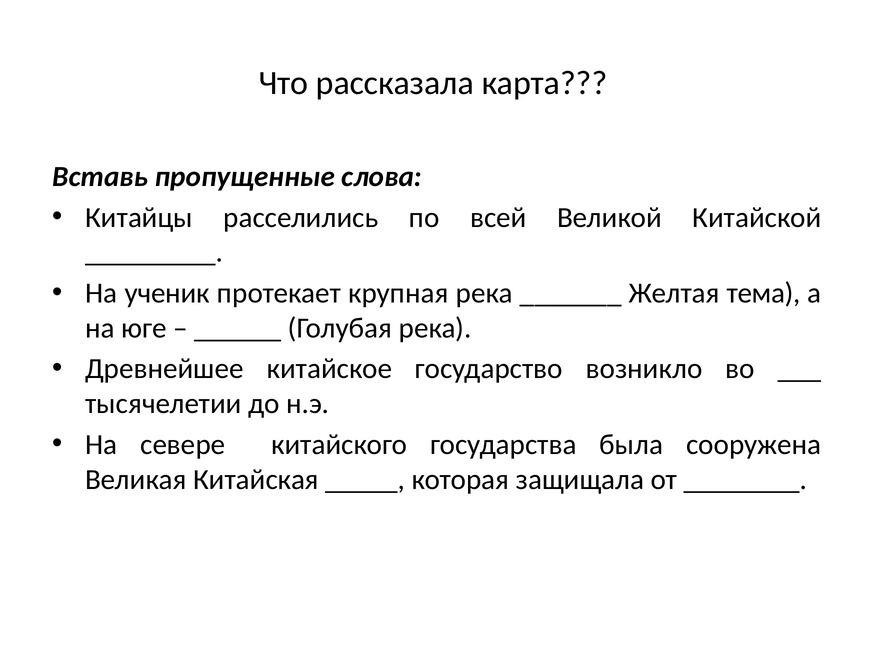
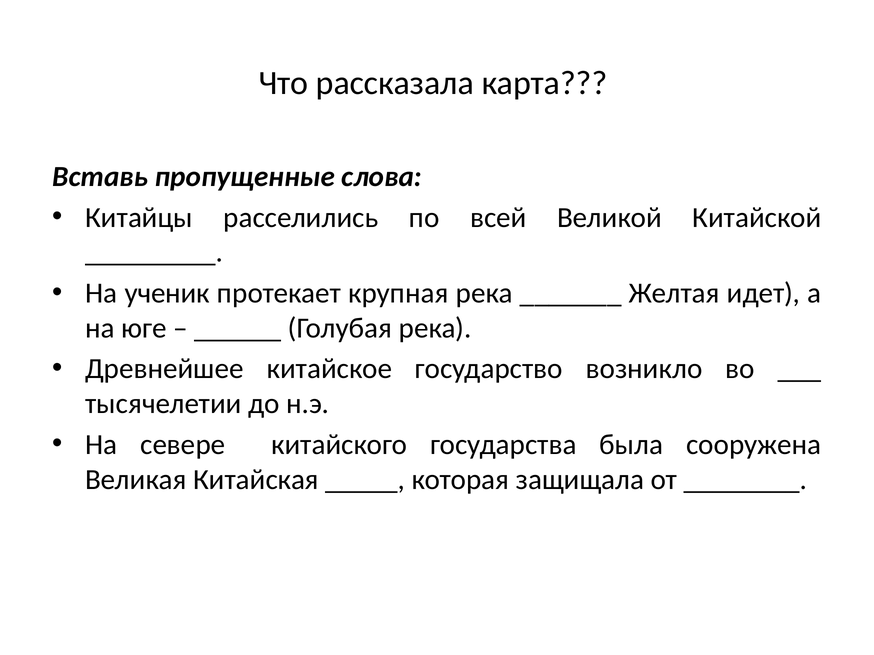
тема: тема -> идет
